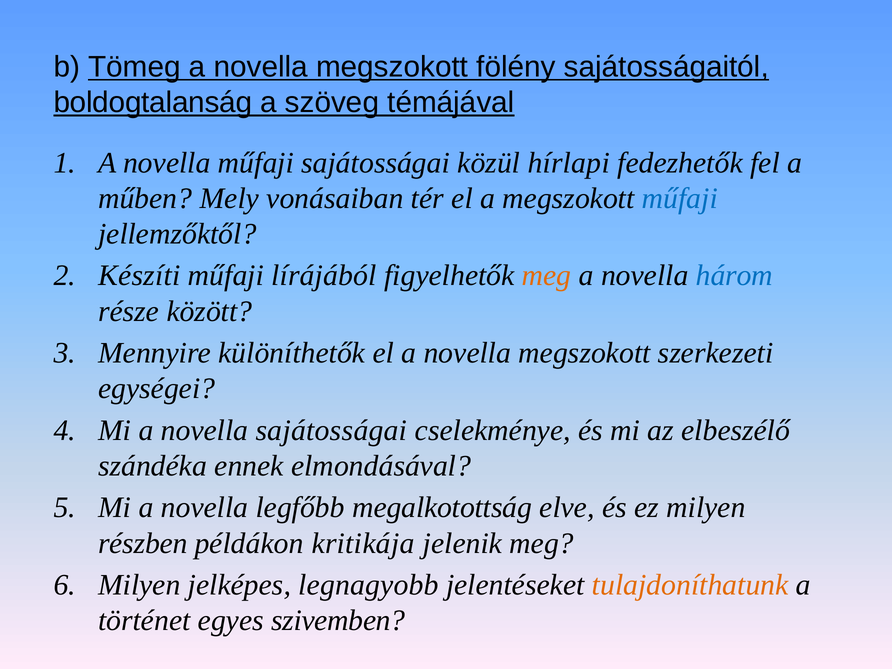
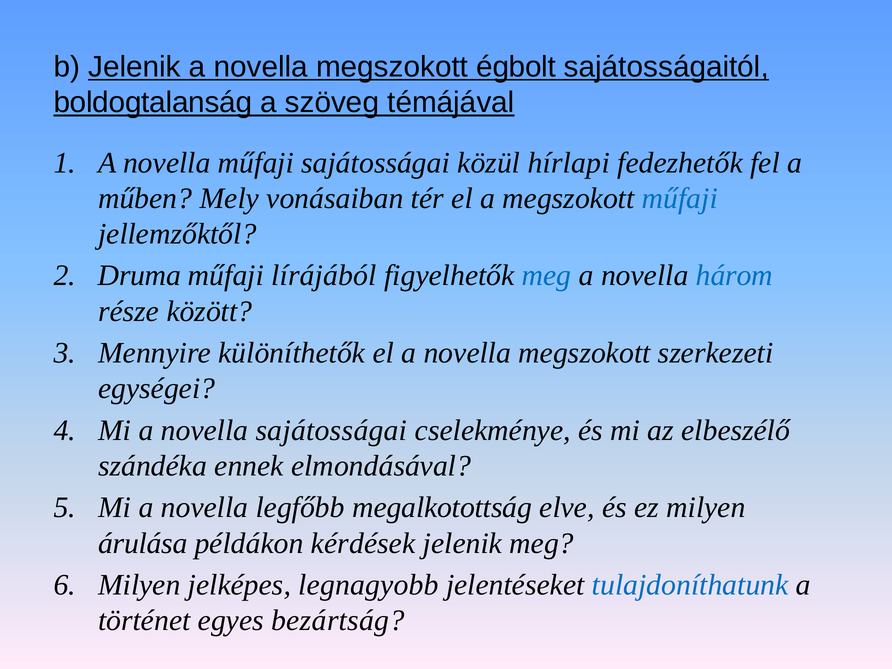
b Tömeg: Tömeg -> Jelenik
fölény: fölény -> égbolt
Készíti: Készíti -> Druma
meg at (547, 276) colour: orange -> blue
részben: részben -> árulása
kritikája: kritikája -> kérdések
tulajdoníthatunk colour: orange -> blue
szivemben: szivemben -> bezártság
